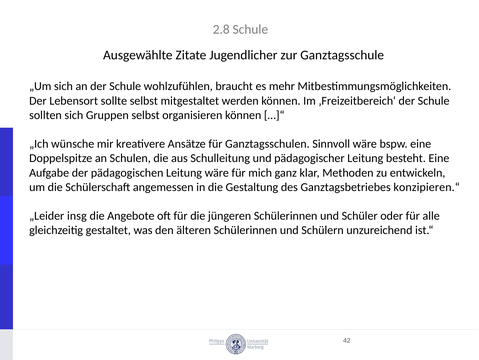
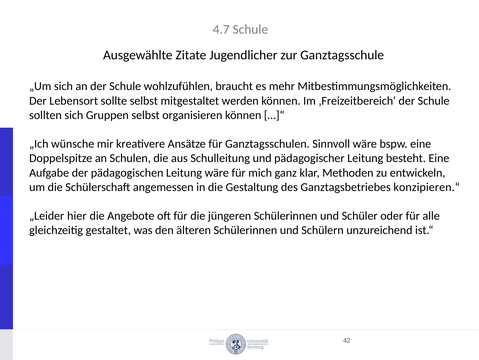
2.8: 2.8 -> 4.7
insg: insg -> hier
